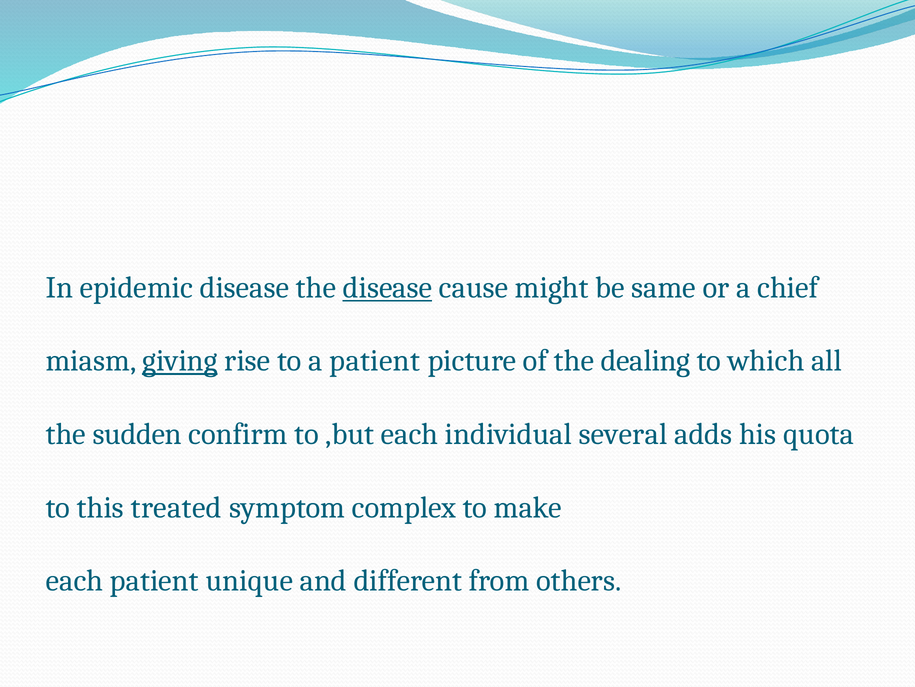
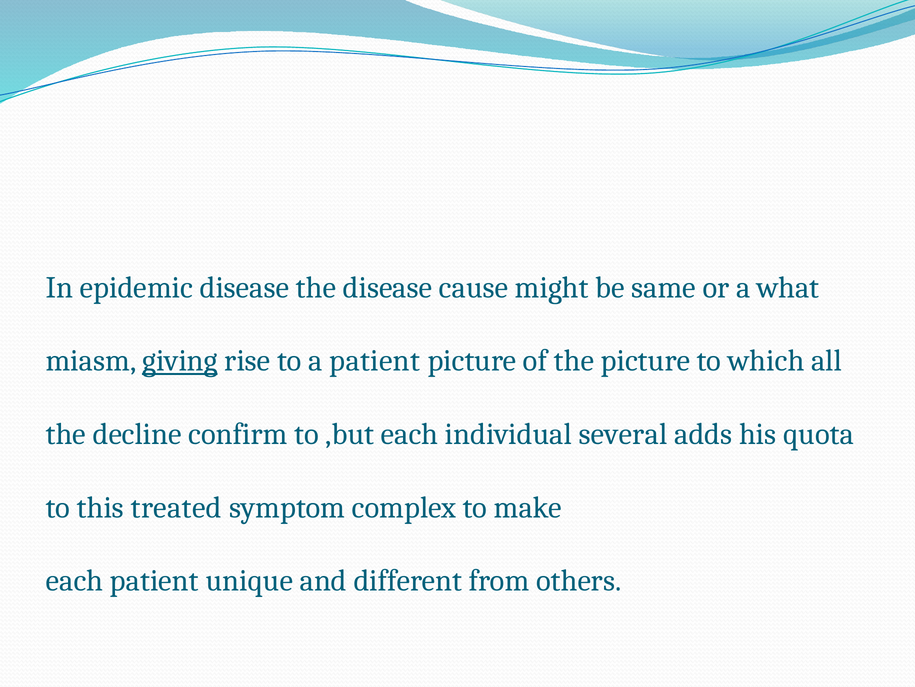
disease at (387, 287) underline: present -> none
chief: chief -> what
the dealing: dealing -> picture
sudden: sudden -> decline
